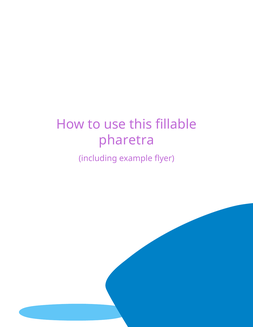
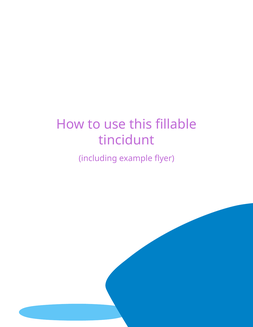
pharetra: pharetra -> tincidunt
